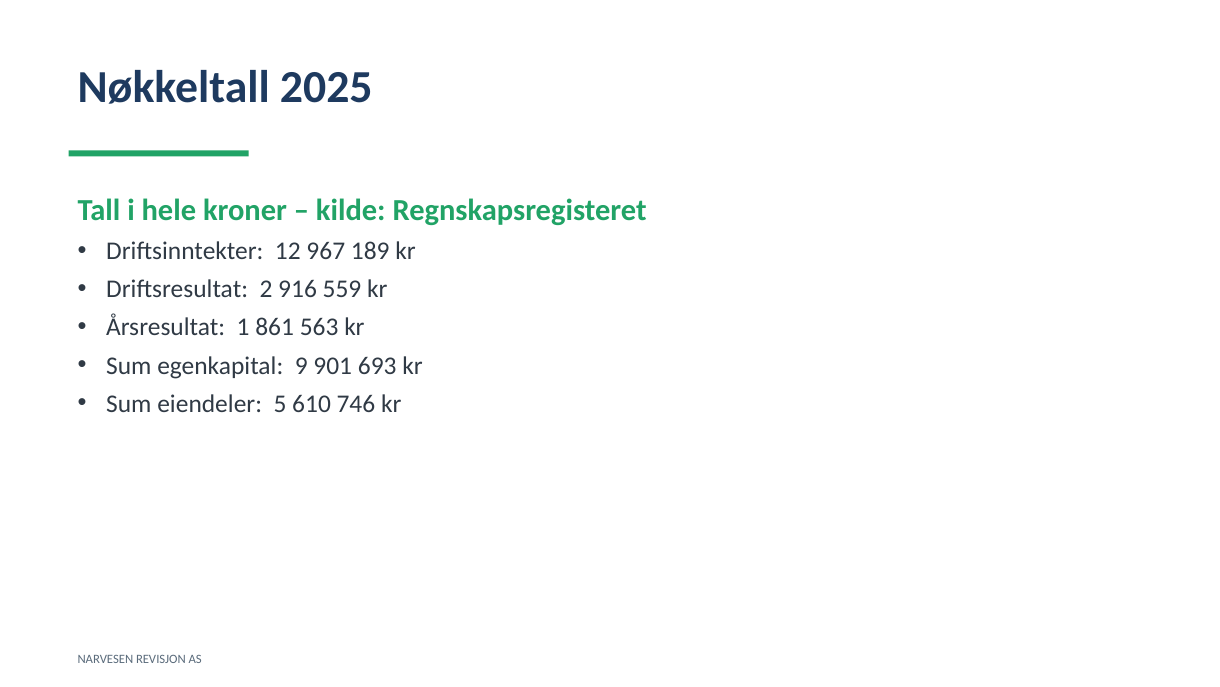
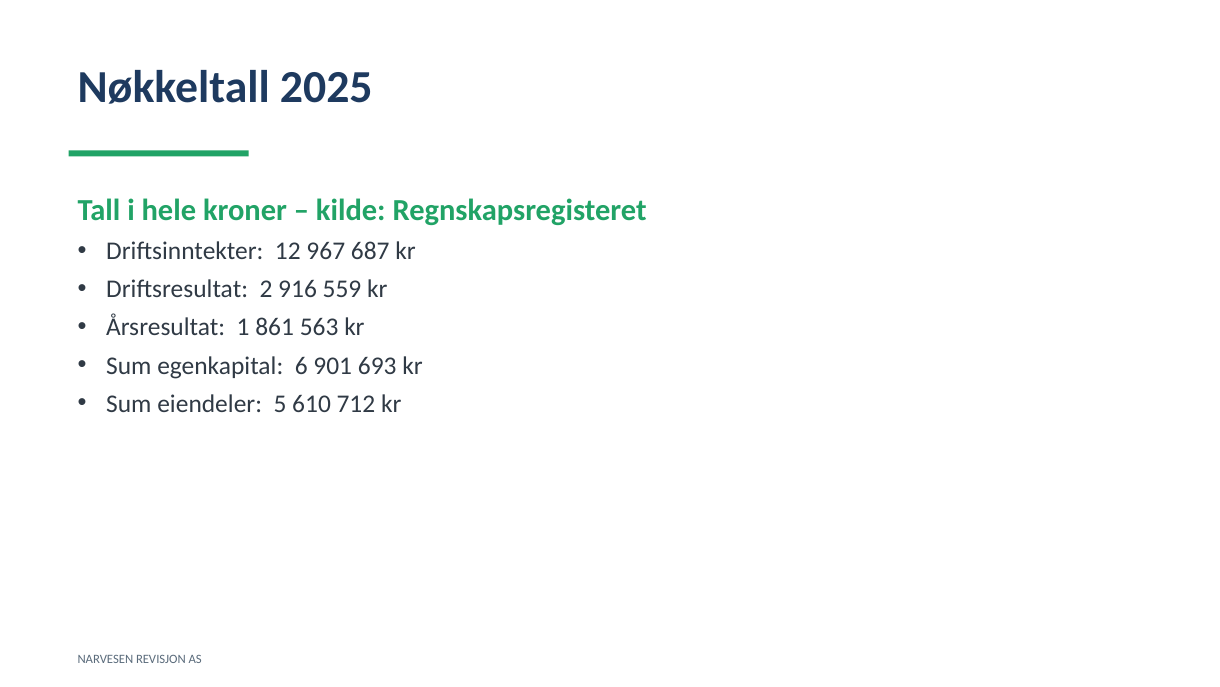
189: 189 -> 687
9: 9 -> 6
746: 746 -> 712
